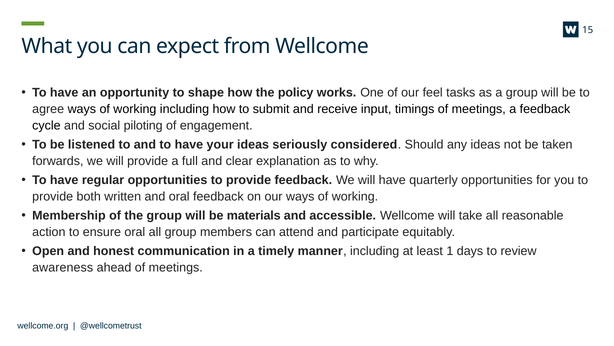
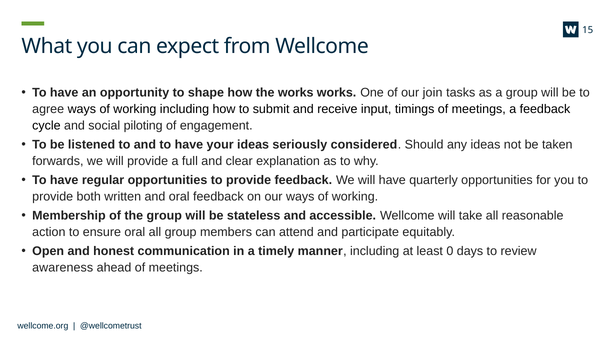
the policy: policy -> works
feel: feel -> join
materials: materials -> stateless
1: 1 -> 0
